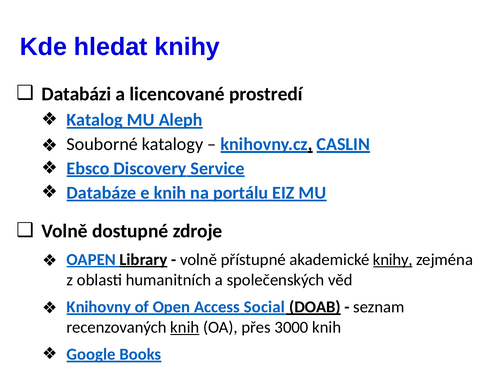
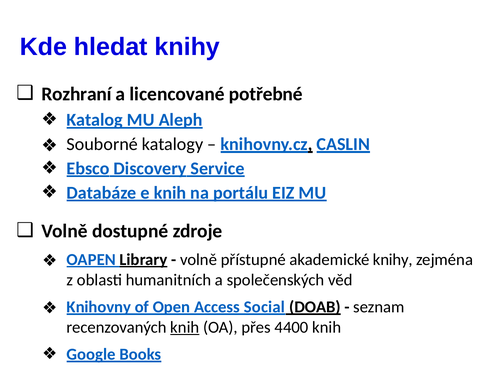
Databázi: Databázi -> Rozhraní
prostredí: prostredí -> potřebné
knihy at (393, 259) underline: present -> none
3000: 3000 -> 4400
